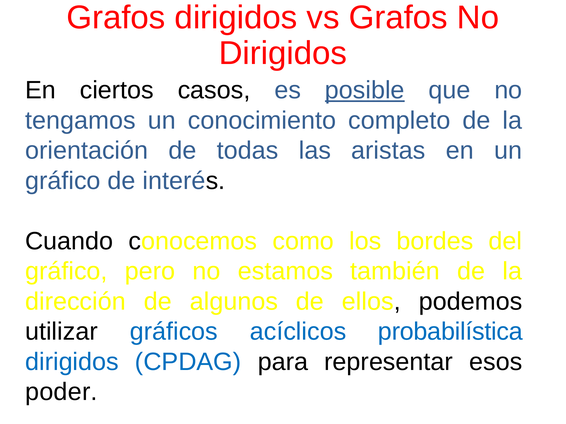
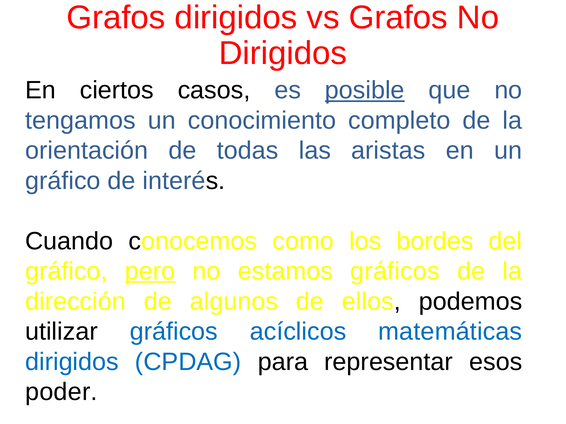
pero underline: none -> present
estamos también: también -> gráficos
probabilística: probabilística -> matemáticas
